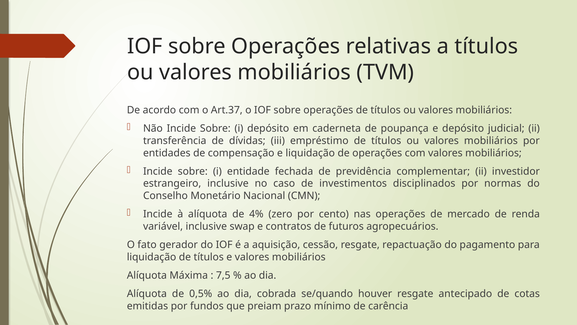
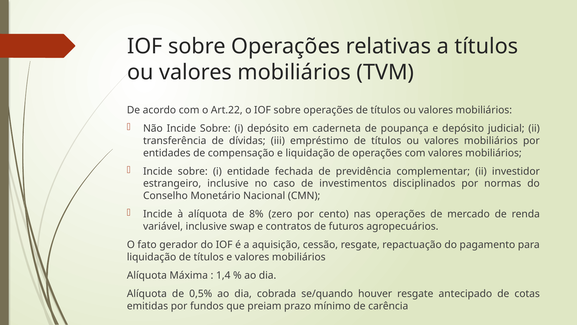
Art.37: Art.37 -> Art.22
4%: 4% -> 8%
7,5: 7,5 -> 1,4
